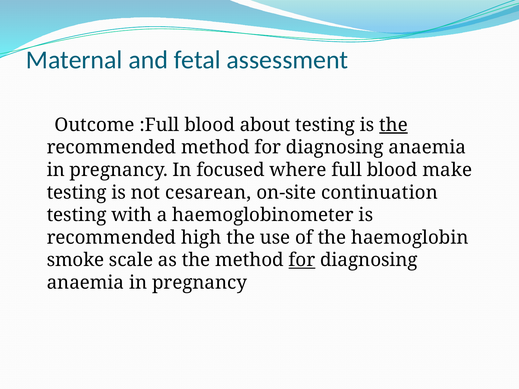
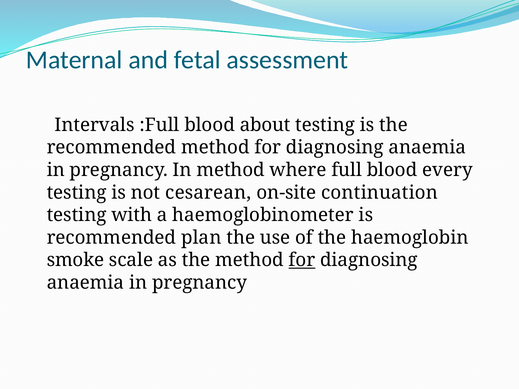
Outcome: Outcome -> Intervals
the at (394, 125) underline: present -> none
In focused: focused -> method
make: make -> every
high: high -> plan
